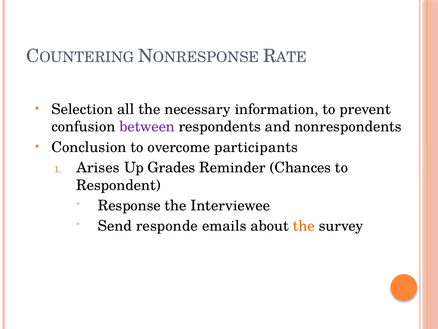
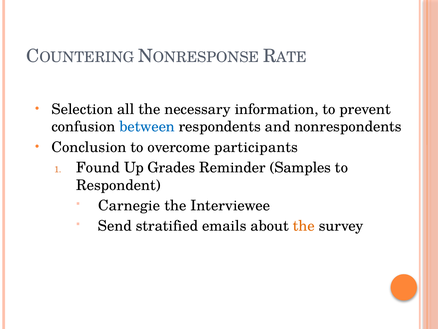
between colour: purple -> blue
Arises: Arises -> Found
Chances: Chances -> Samples
Response: Response -> Carnegie
responde: responde -> stratified
